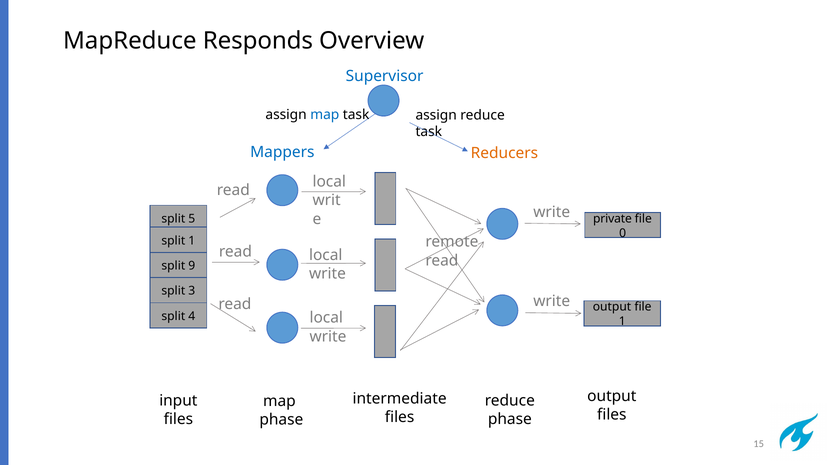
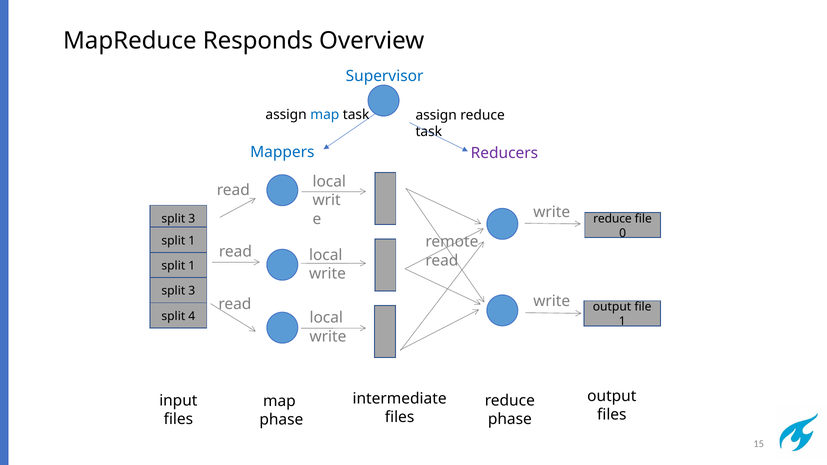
Reducers colour: orange -> purple
5 at (192, 219): 5 -> 3
private at (612, 219): private -> reduce
9 at (192, 266): 9 -> 1
